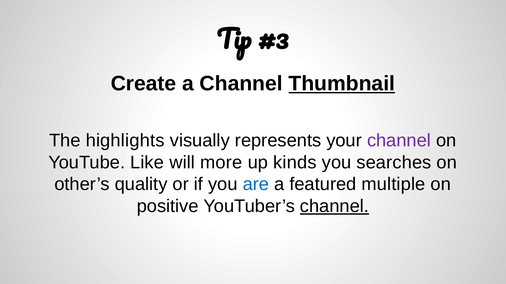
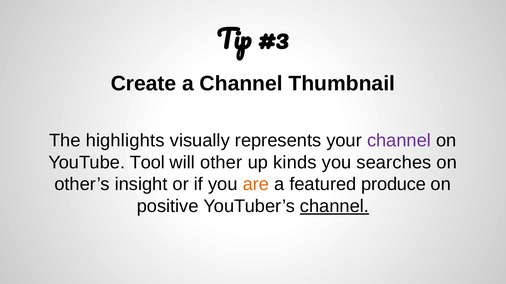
Thumbnail underline: present -> none
Like: Like -> Tool
more: more -> other
quality: quality -> insight
are colour: blue -> orange
multiple: multiple -> produce
